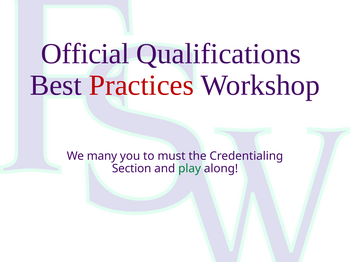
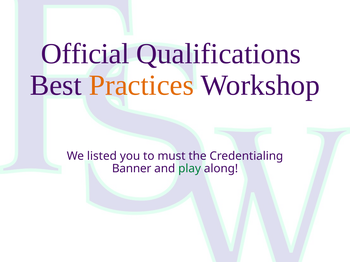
Practices colour: red -> orange
many: many -> listed
Section: Section -> Banner
